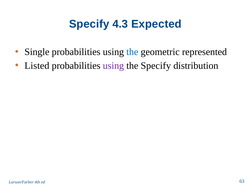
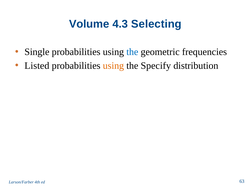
Specify at (89, 24): Specify -> Volume
Expected: Expected -> Selecting
represented: represented -> frequencies
using at (113, 65) colour: purple -> orange
